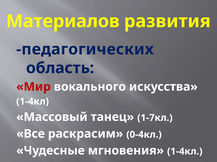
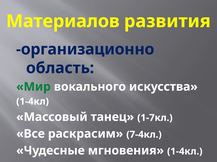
педагогических: педагогических -> организационно
Мир colour: red -> green
0-4кл: 0-4кл -> 7-4кл
